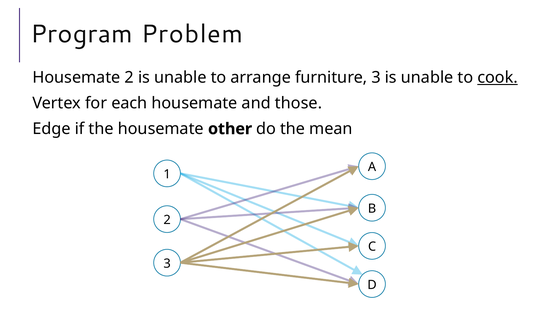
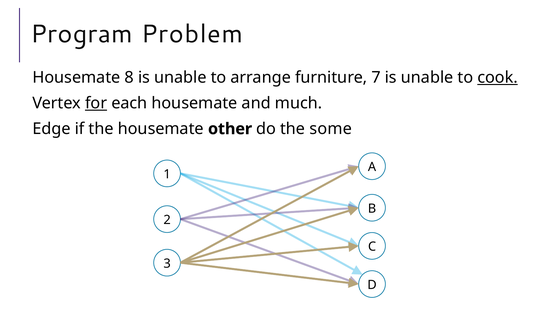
Housemate 2: 2 -> 8
furniture 3: 3 -> 7
for underline: none -> present
those: those -> much
mean: mean -> some
